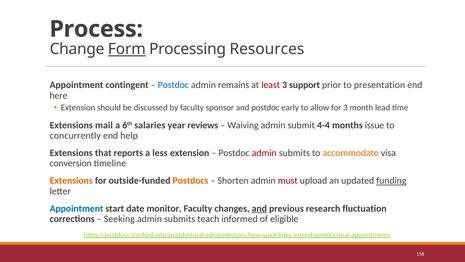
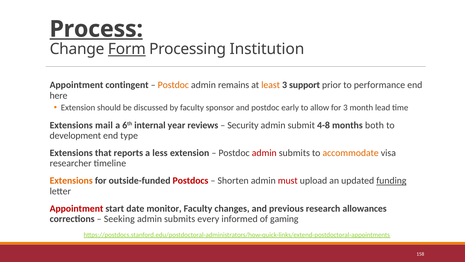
Process underline: none -> present
Resources: Resources -> Institution
Postdoc at (173, 85) colour: blue -> orange
least colour: red -> orange
presentation: presentation -> performance
salaries: salaries -> internal
Waiving: Waiving -> Security
4-4: 4-4 -> 4-8
issue: issue -> both
concurrently: concurrently -> development
help: help -> type
conversion: conversion -> researcher
Postdocs colour: orange -> red
Appointment at (76, 208) colour: blue -> red
and at (259, 208) underline: present -> none
fluctuation: fluctuation -> allowances
teach: teach -> every
eligible: eligible -> gaming
